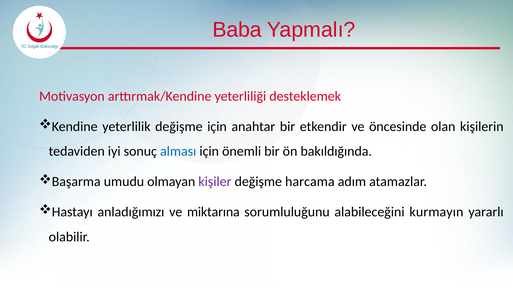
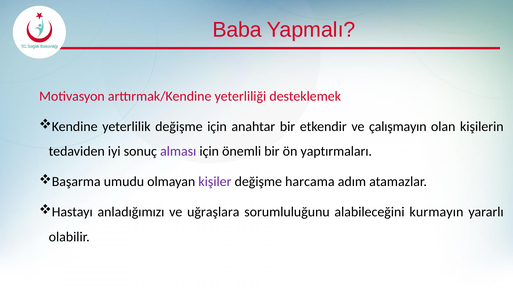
öncesinde: öncesinde -> çalışmayın
alması colour: blue -> purple
bakıldığında: bakıldığında -> yaptırmaları
miktarına: miktarına -> uğraşlara
